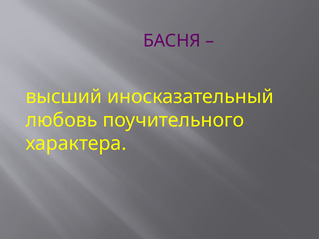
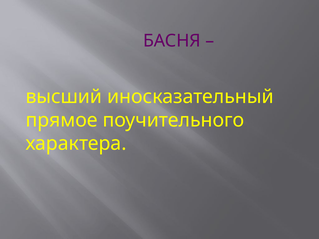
любовь: любовь -> прямое
